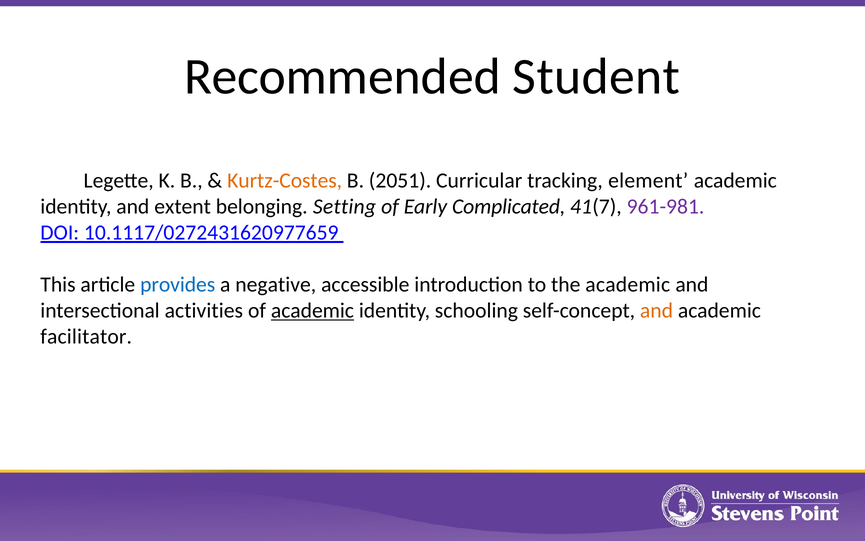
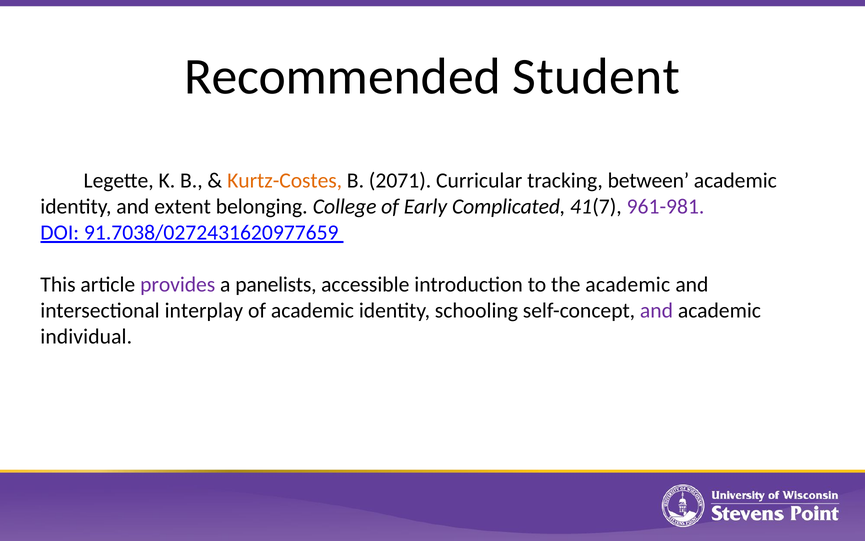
2051: 2051 -> 2071
element: element -> between
Setting: Setting -> College
10.1117/0272431620977659: 10.1117/0272431620977659 -> 91.7038/0272431620977659
provides colour: blue -> purple
negative: negative -> panelists
activities: activities -> interplay
academic at (312, 311) underline: present -> none
and at (656, 311) colour: orange -> purple
facilitator: facilitator -> individual
